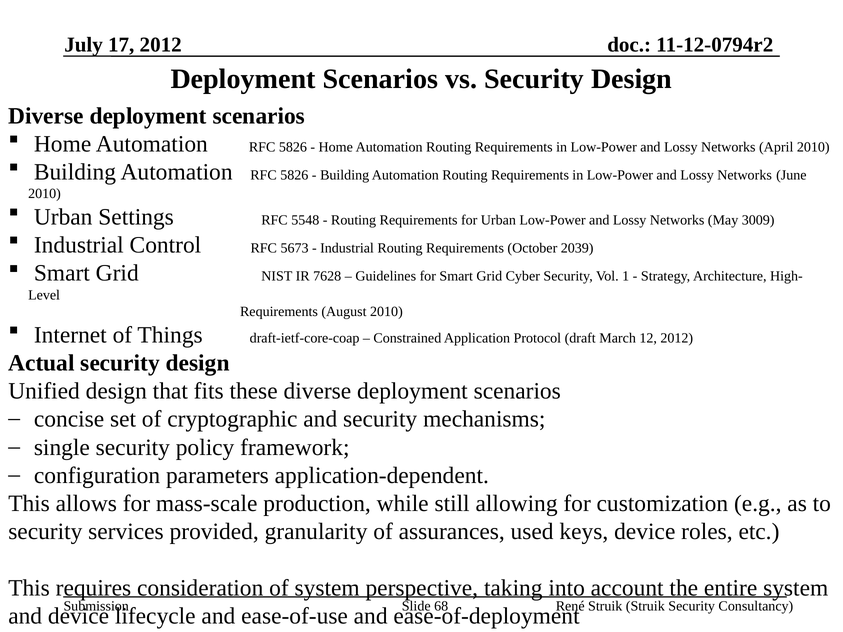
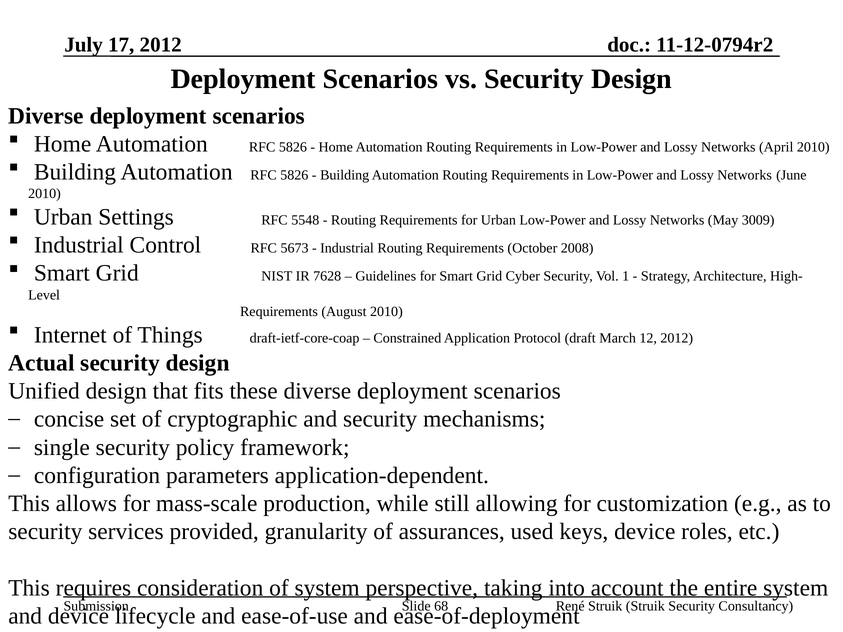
2039: 2039 -> 2008
